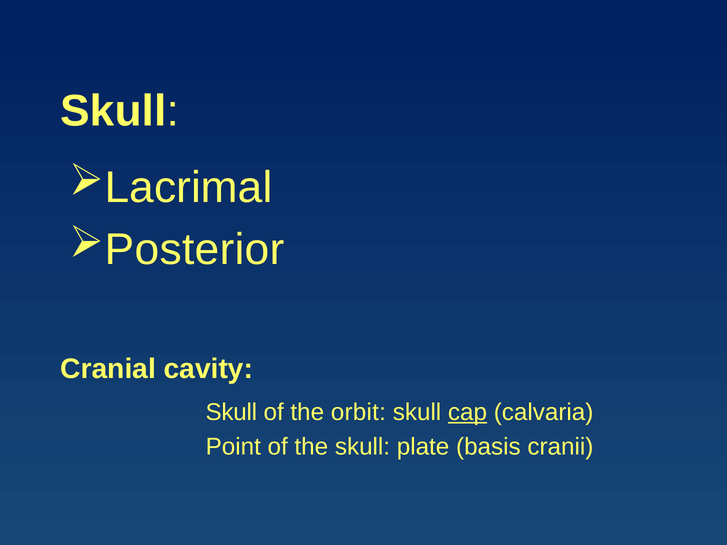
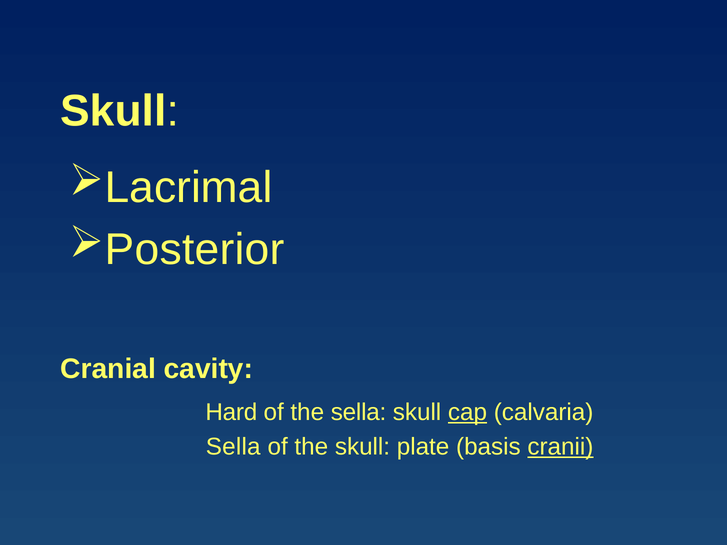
Skull at (231, 412): Skull -> Hard
the orbit: orbit -> sella
Point at (233, 447): Point -> Sella
cranii underline: none -> present
